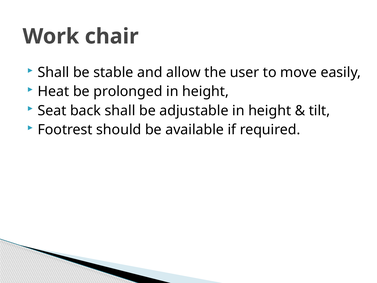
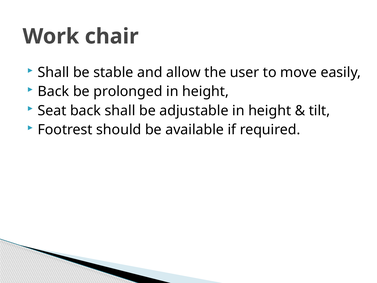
Heat at (53, 91): Heat -> Back
